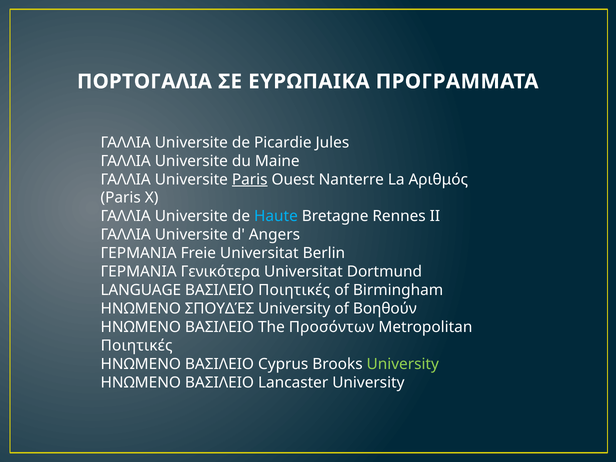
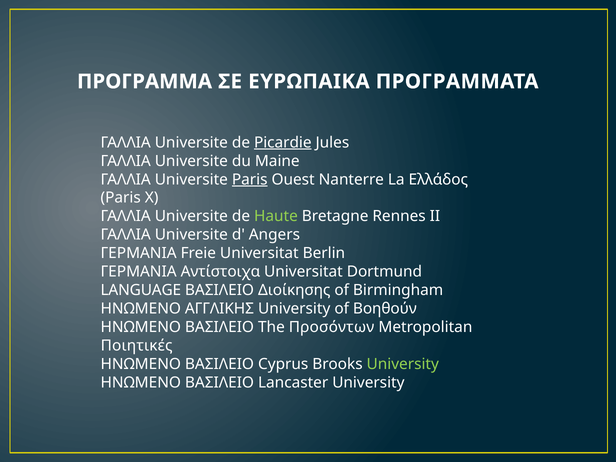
ΠΟΡΤΟΓΑΛΙΑ: ΠΟΡΤΟΓΑΛΙΑ -> ΠΡΟΓΡΑΜΜΑ
Picardie underline: none -> present
Αριθμός: Αριθμός -> Ελλάδος
Haute colour: light blue -> light green
Γενικότερα: Γενικότερα -> Αντίστοιχα
ΒΑΣΙΛΕΙΟ Ποιητικές: Ποιητικές -> Διοίκησης
ΣΠΟΥΔΈΣ: ΣΠΟΥΔΈΣ -> ΑΓΓΛΙΚΗΣ
